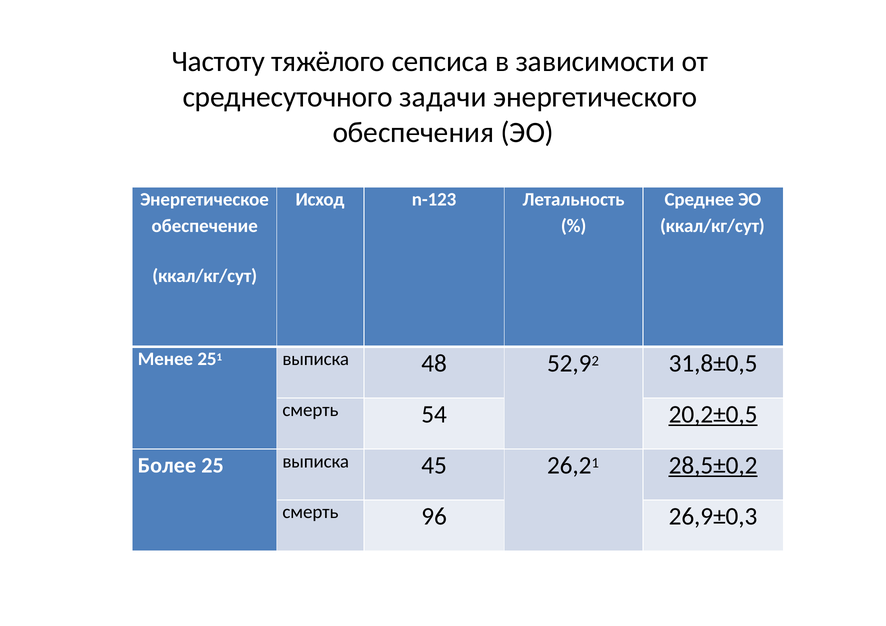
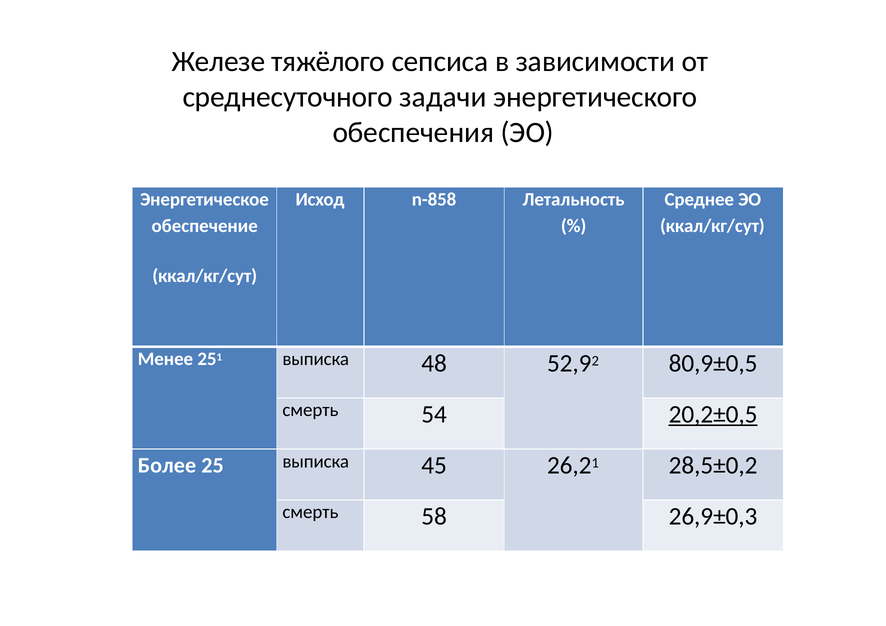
Частоту: Частоту -> Железе
n-123: n-123 -> n-858
31,8±0,5: 31,8±0,5 -> 80,9±0,5
28,5±0,2 underline: present -> none
96: 96 -> 58
